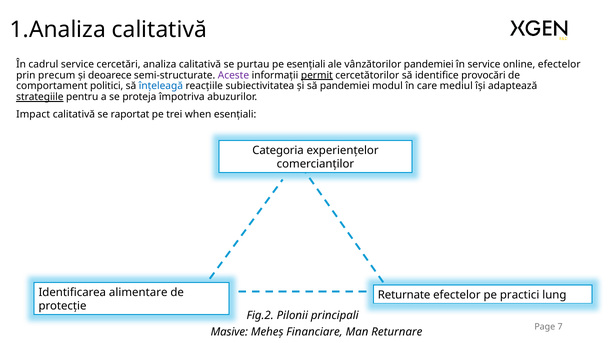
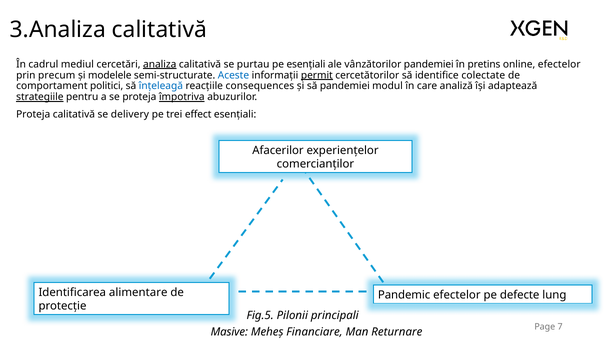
1.Analiza: 1.Analiza -> 3.Analiza
cadrul service: service -> mediul
analiza underline: none -> present
în service: service -> pretins
deoarece: deoarece -> modelele
Aceste colour: purple -> blue
provocări: provocări -> colectate
subiectivitatea: subiectivitatea -> consequences
mediul: mediul -> analiză
împotriva underline: none -> present
Impact at (33, 114): Impact -> Proteja
raportat: raportat -> delivery
when: when -> effect
Categoria: Categoria -> Afacerilor
Returnate: Returnate -> Pandemic
practici: practici -> defecte
Fig.2: Fig.2 -> Fig.5
